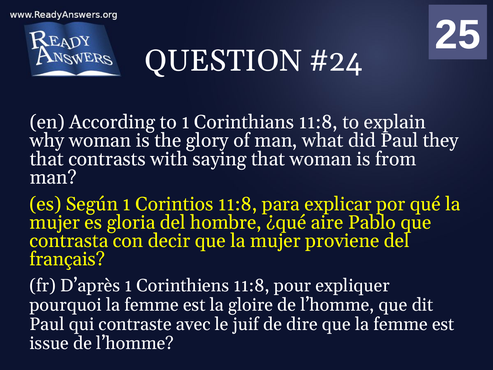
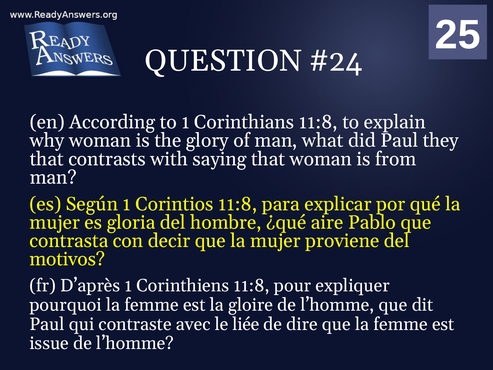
français: français -> motivos
juif: juif -> liée
